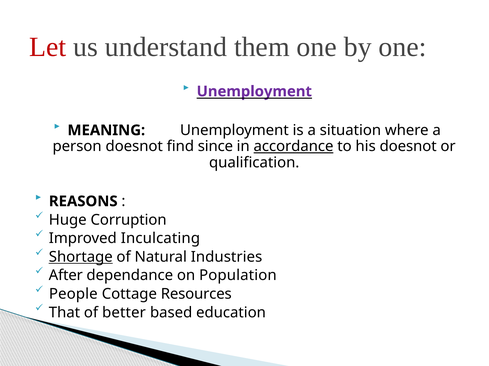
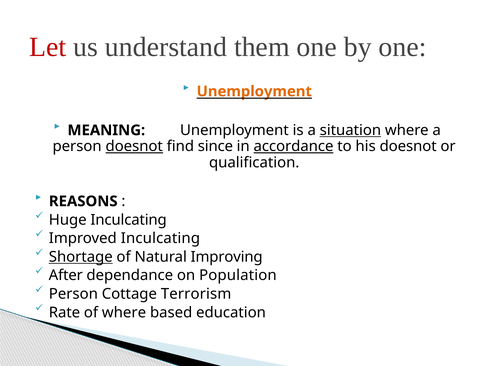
Unemployment at (254, 92) colour: purple -> orange
situation underline: none -> present
doesnot at (134, 147) underline: none -> present
Huge Corruption: Corruption -> Inculcating
Industries: Industries -> Improving
People at (73, 295): People -> Person
Resources: Resources -> Terrorism
That: That -> Rate
of better: better -> where
